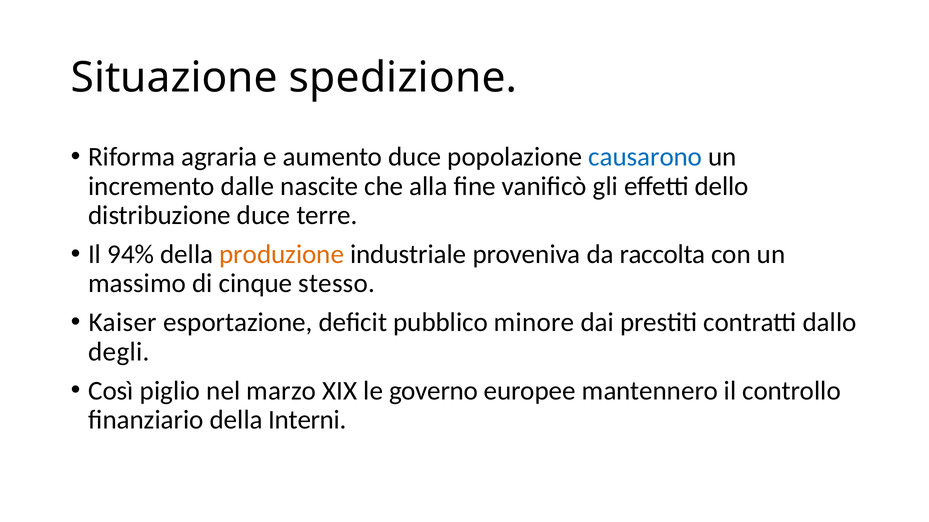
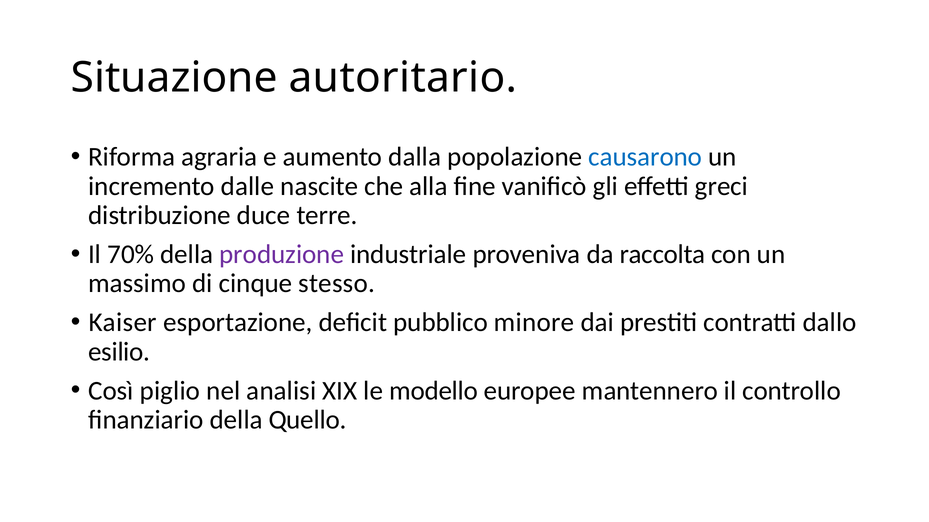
spedizione: spedizione -> autoritario
aumento duce: duce -> dalla
dello: dello -> greci
94%: 94% -> 70%
produzione colour: orange -> purple
degli: degli -> esilio
marzo: marzo -> analisi
governo: governo -> modello
Interni: Interni -> Quello
